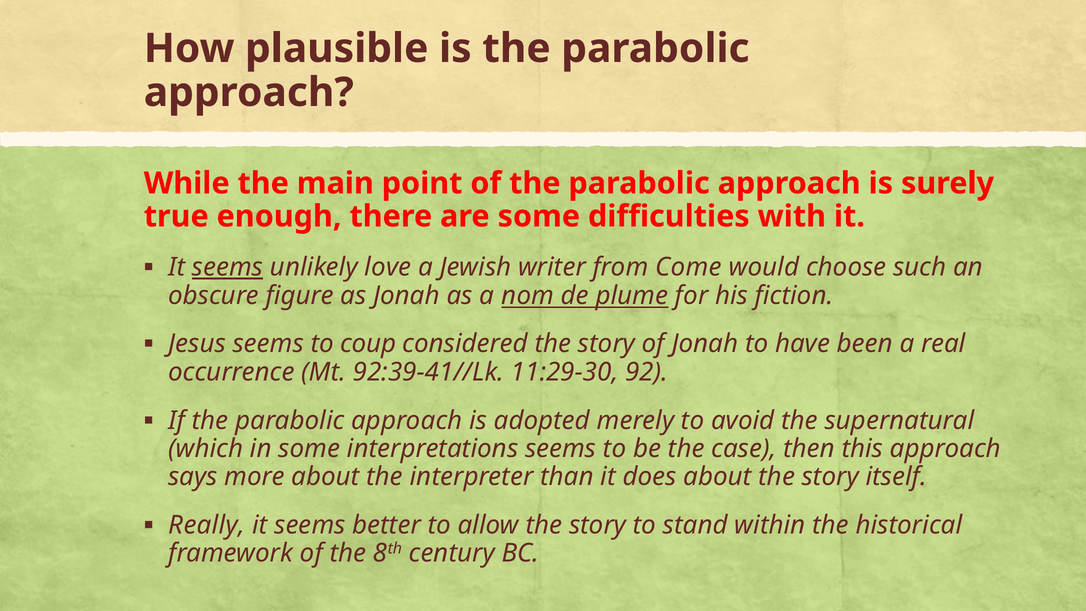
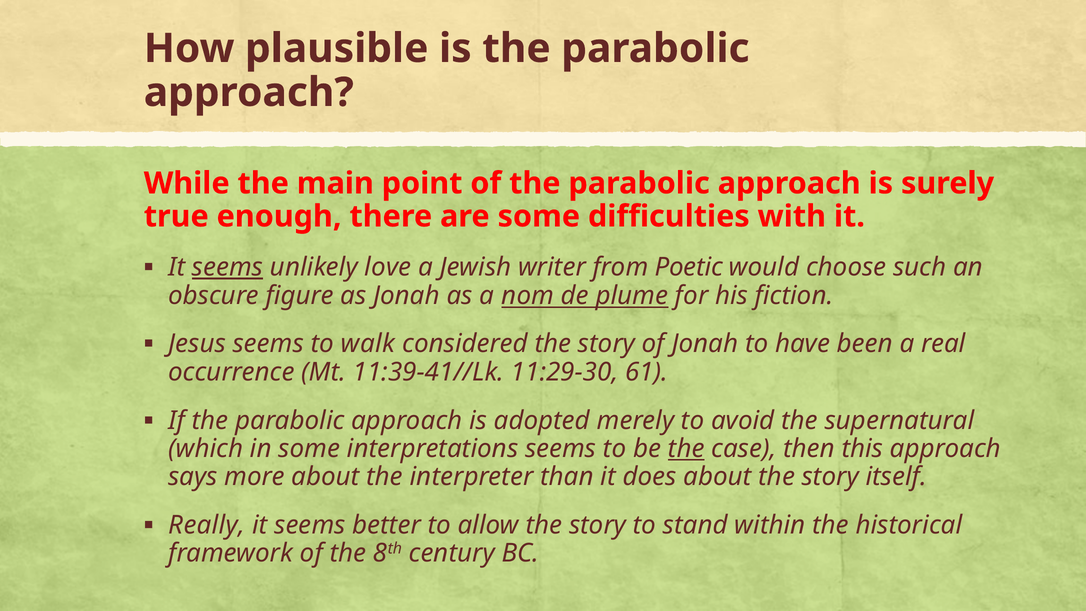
Come: Come -> Poetic
coup: coup -> walk
92:39-41//Lk: 92:39-41//Lk -> 11:39-41//Lk
92: 92 -> 61
the at (686, 449) underline: none -> present
